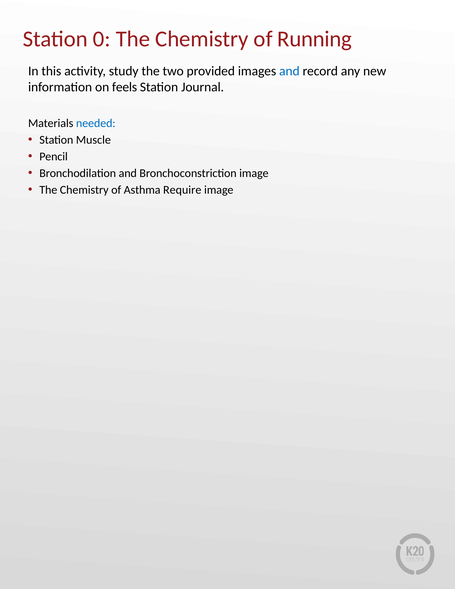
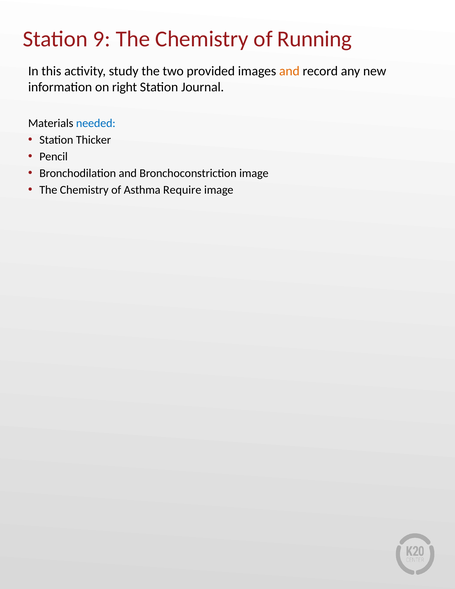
0: 0 -> 9
and at (289, 71) colour: blue -> orange
feels: feels -> right
Muscle: Muscle -> Thicker
